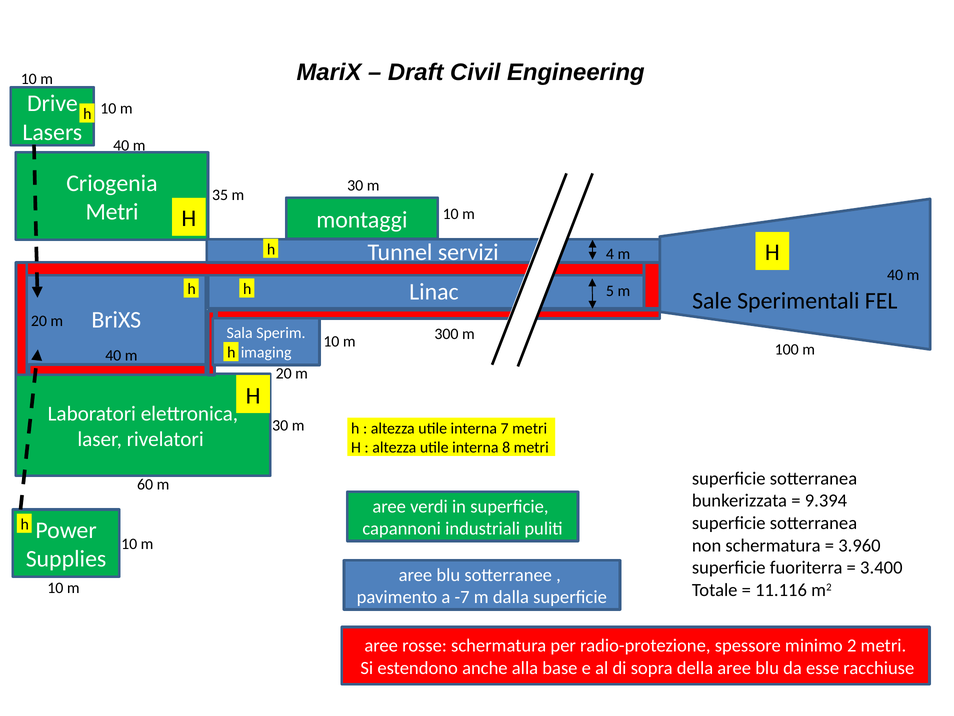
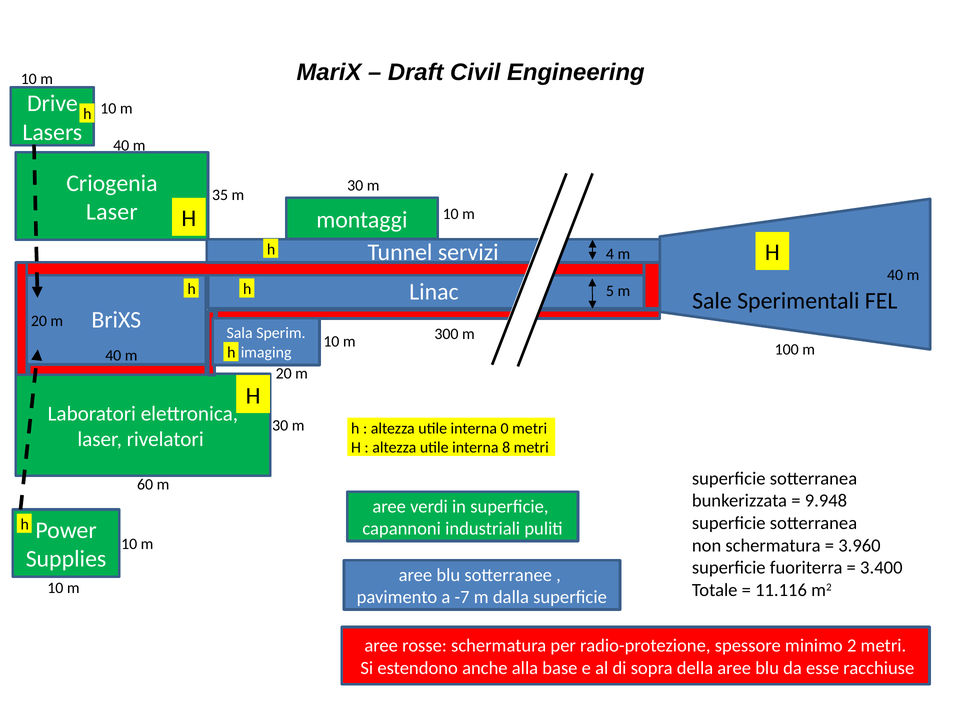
Metri at (112, 212): Metri -> Laser
7: 7 -> 0
9.394: 9.394 -> 9.948
